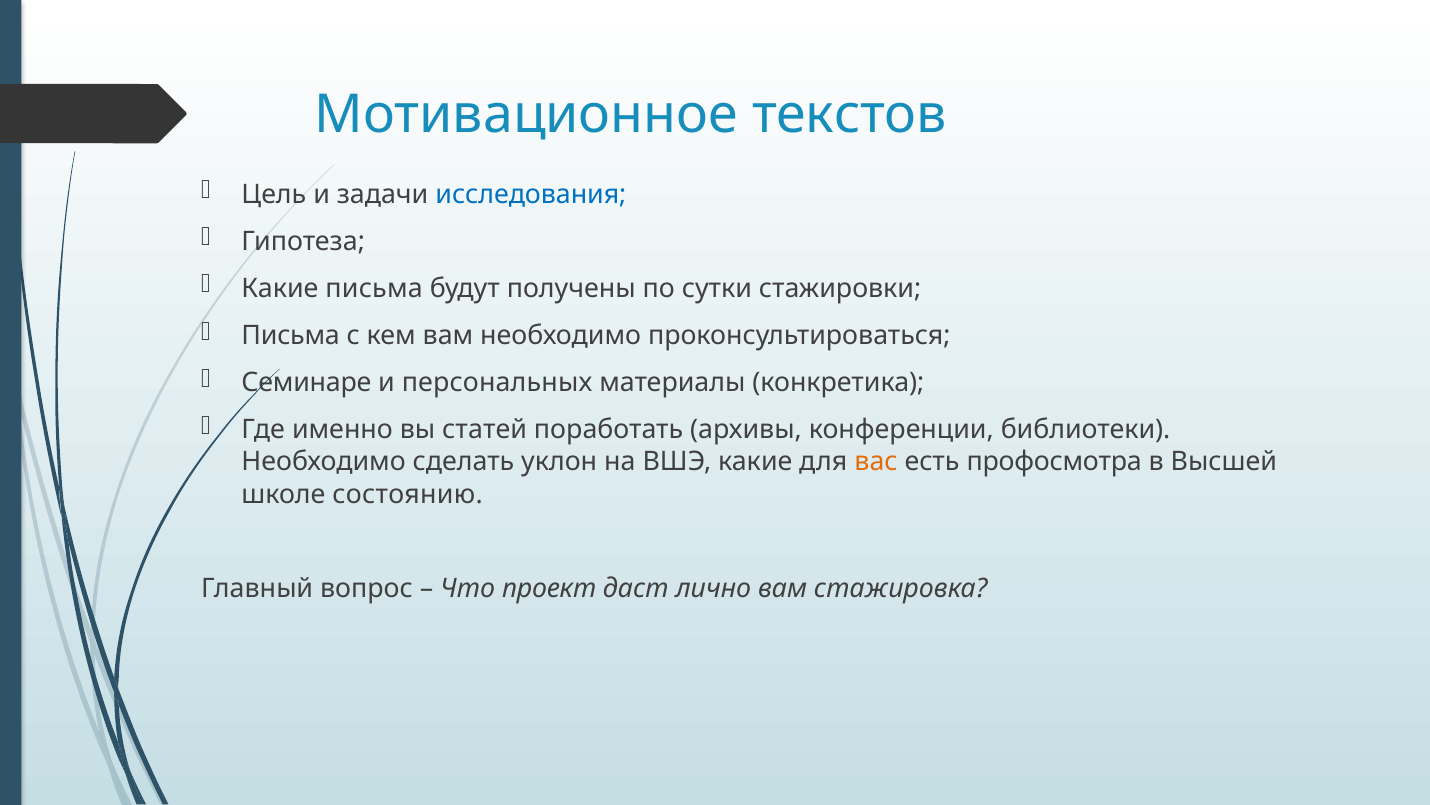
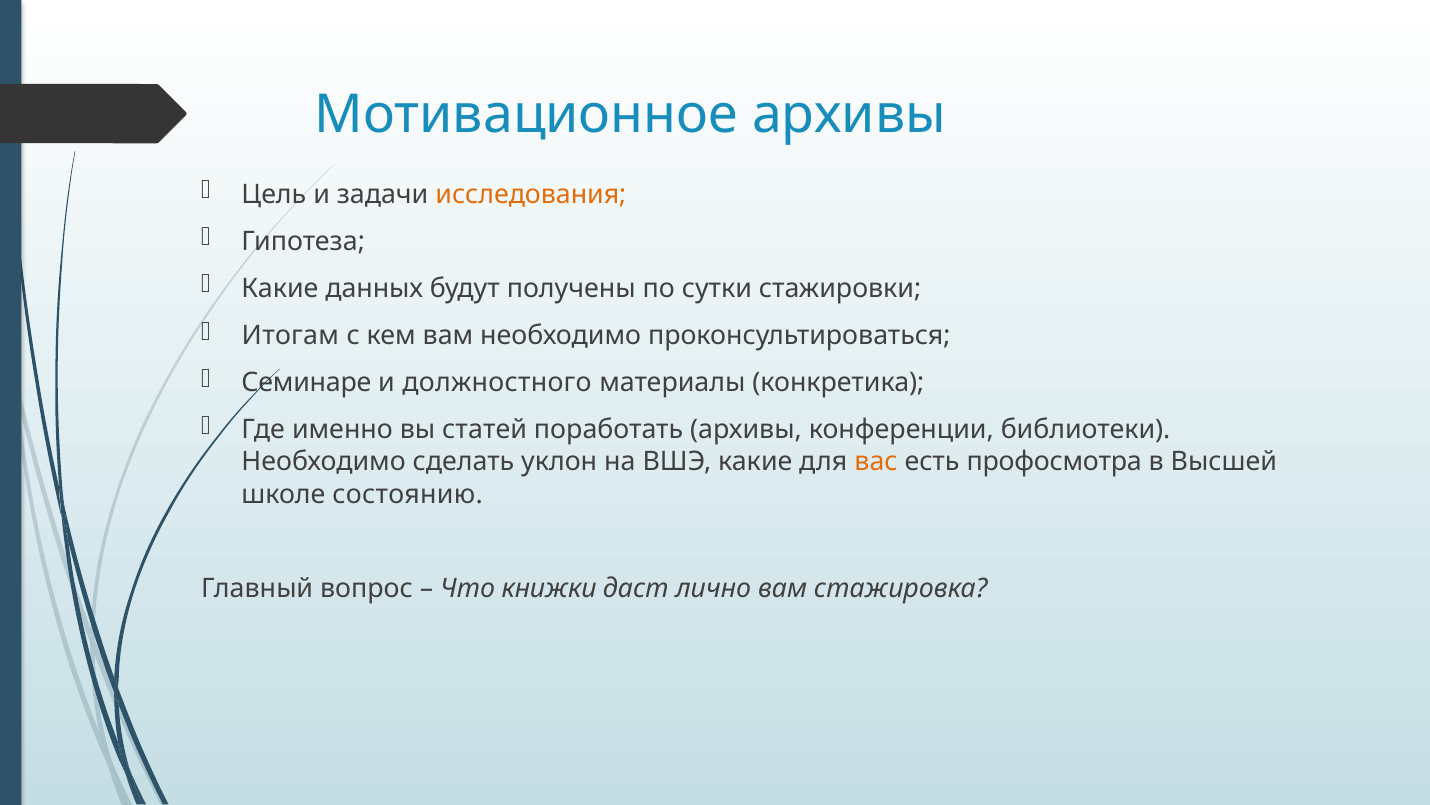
Мотивационное текстов: текстов -> архивы
исследования colour: blue -> orange
Какие письма: письма -> данных
Письма at (291, 335): Письма -> Итогам
персональных: персональных -> должностного
проект: проект -> книжки
